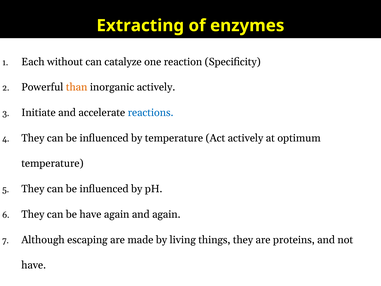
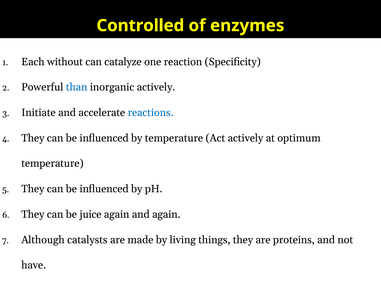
Extracting: Extracting -> Controlled
than colour: orange -> blue
be have: have -> juice
escaping: escaping -> catalysts
